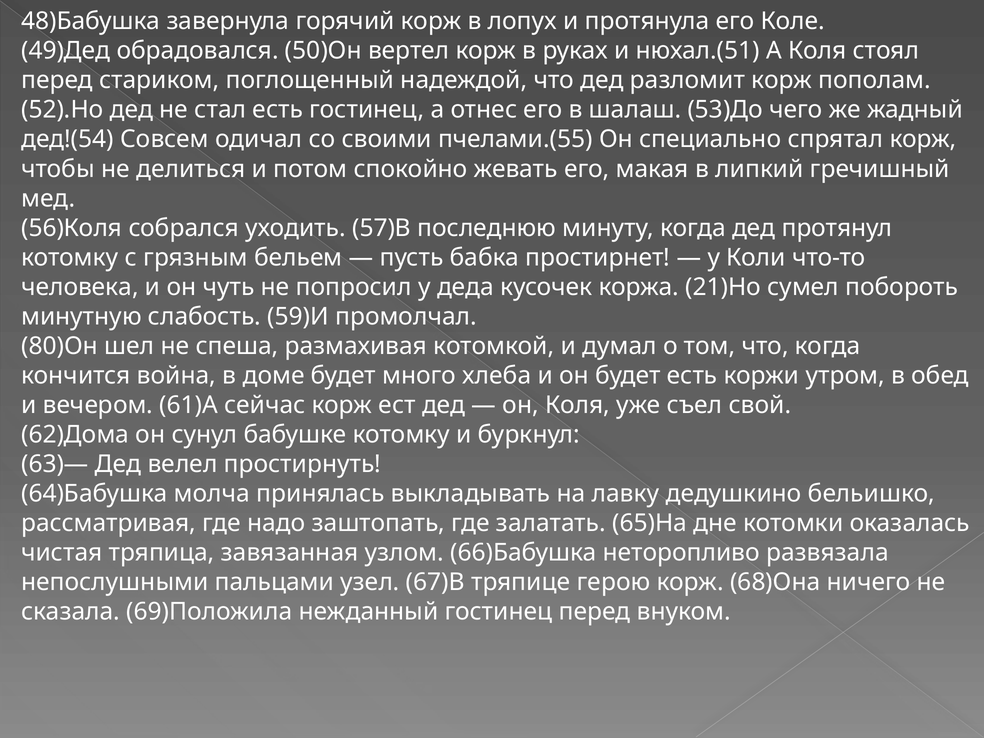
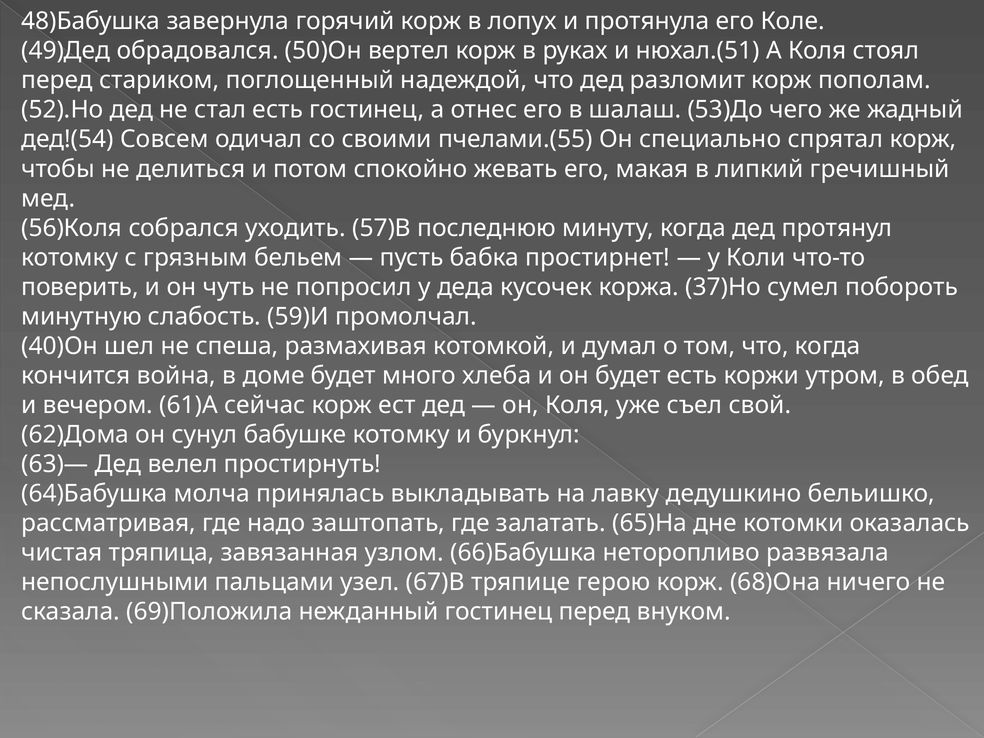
человека: человека -> поверить
21)Но: 21)Но -> 37)Но
80)Он: 80)Он -> 40)Он
